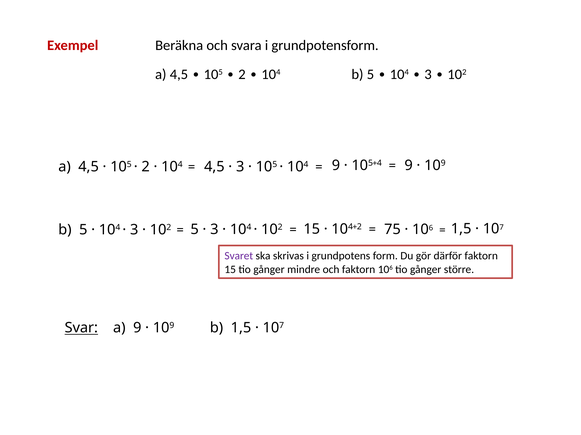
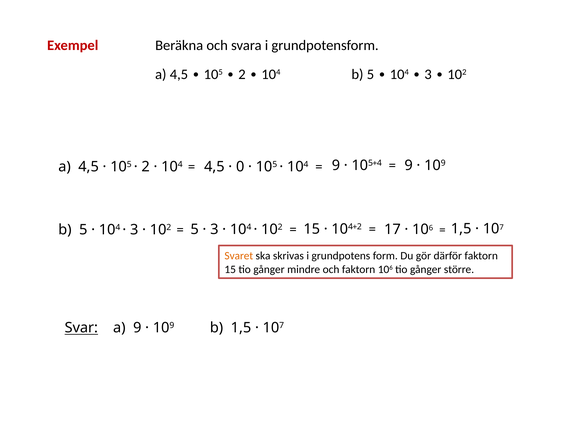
3 at (240, 167): 3 -> 0
75: 75 -> 17
Svaret colour: purple -> orange
